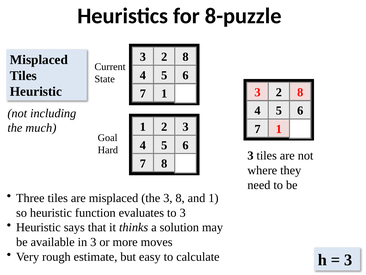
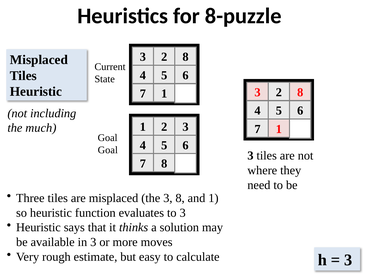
Hard at (108, 150): Hard -> Goal
